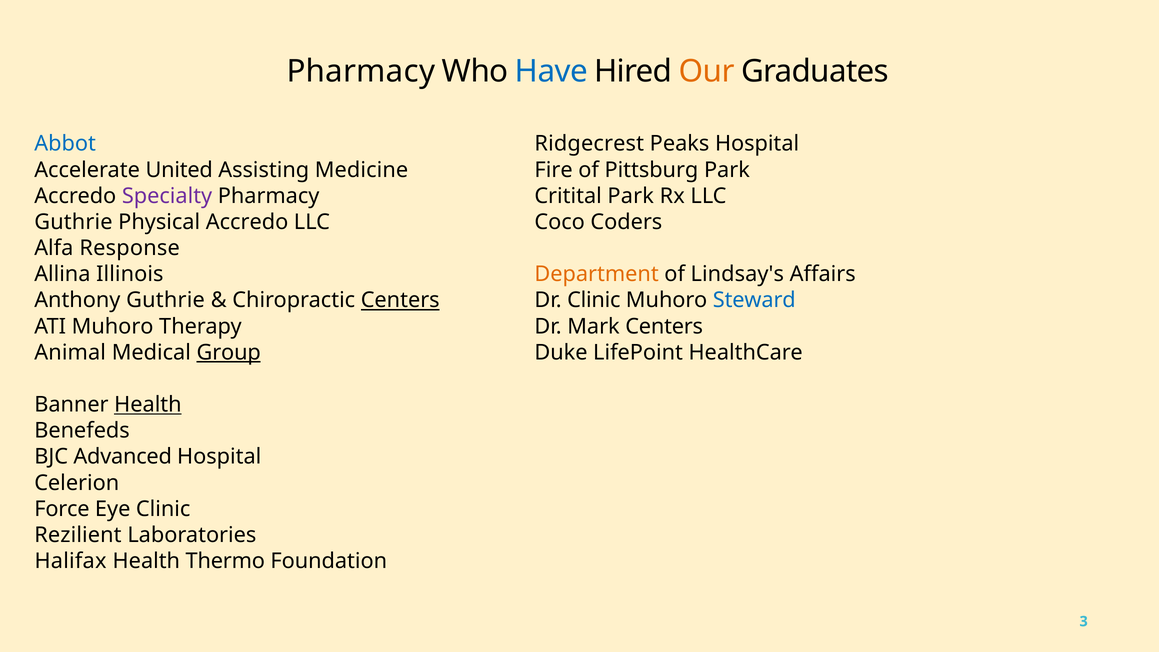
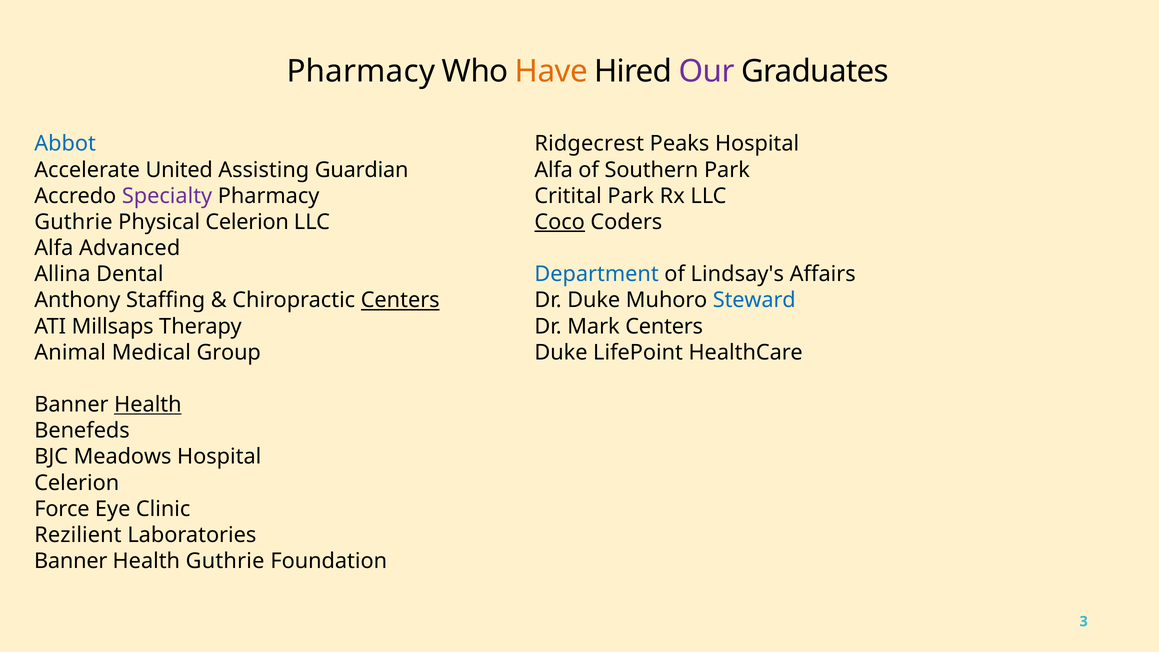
Have colour: blue -> orange
Our colour: orange -> purple
Medicine: Medicine -> Guardian
Fire at (554, 170): Fire -> Alfa
Pittsburg: Pittsburg -> Southern
Physical Accredo: Accredo -> Celerion
Coco underline: none -> present
Response: Response -> Advanced
Illinois: Illinois -> Dental
Department colour: orange -> blue
Anthony Guthrie: Guthrie -> Staffing
Dr Clinic: Clinic -> Duke
ATI Muhoro: Muhoro -> Millsaps
Group underline: present -> none
Advanced: Advanced -> Meadows
Halifax at (71, 561): Halifax -> Banner
Health Thermo: Thermo -> Guthrie
